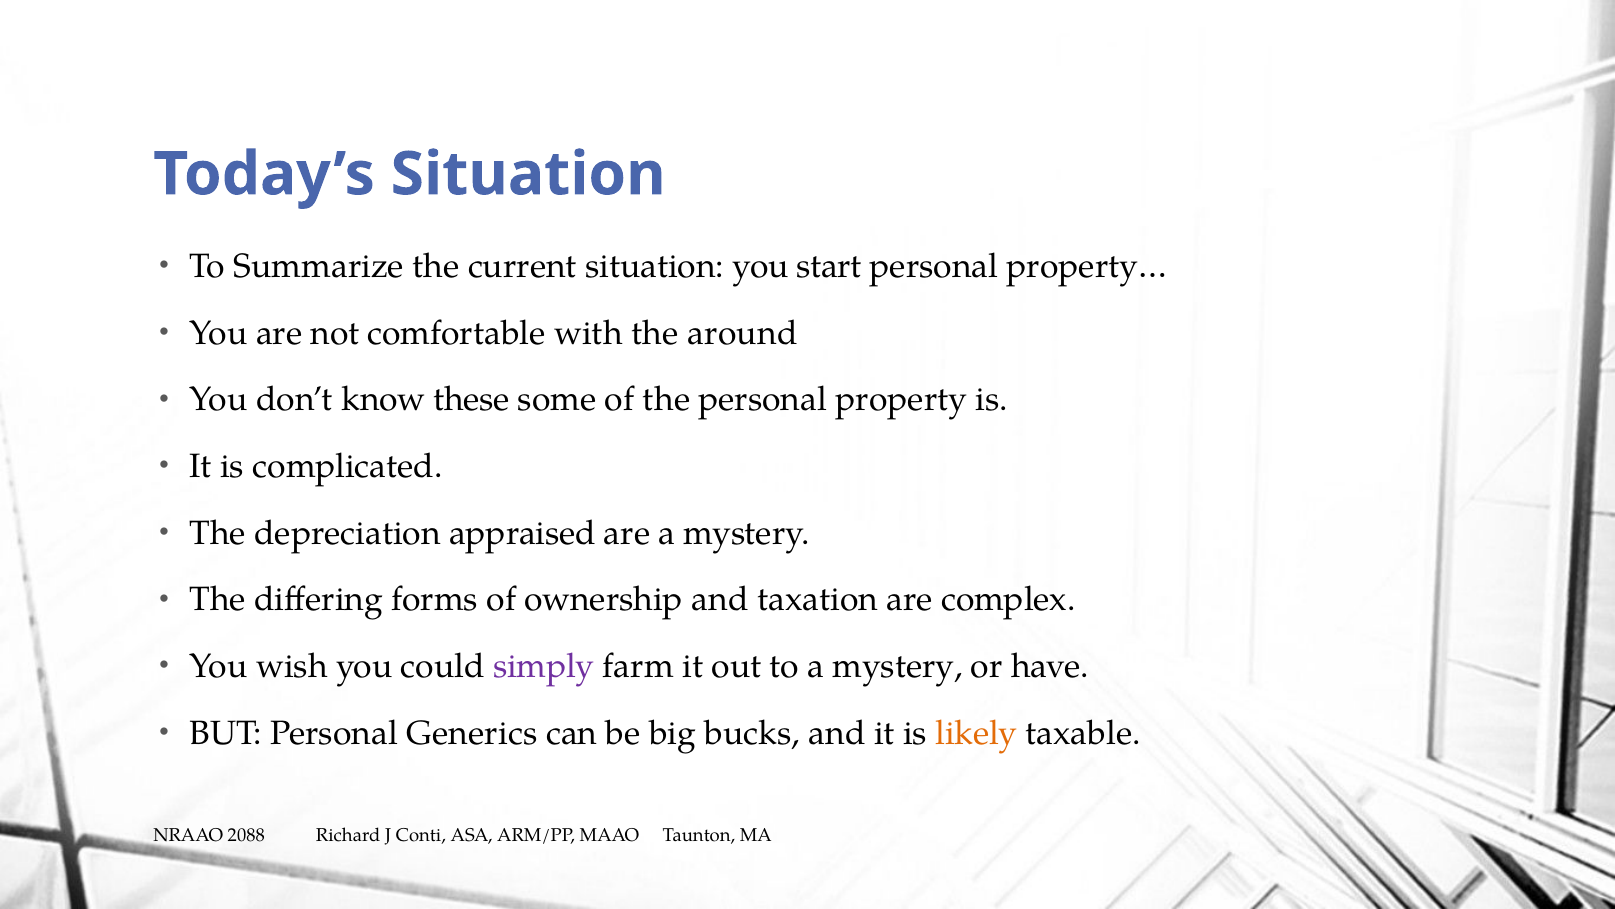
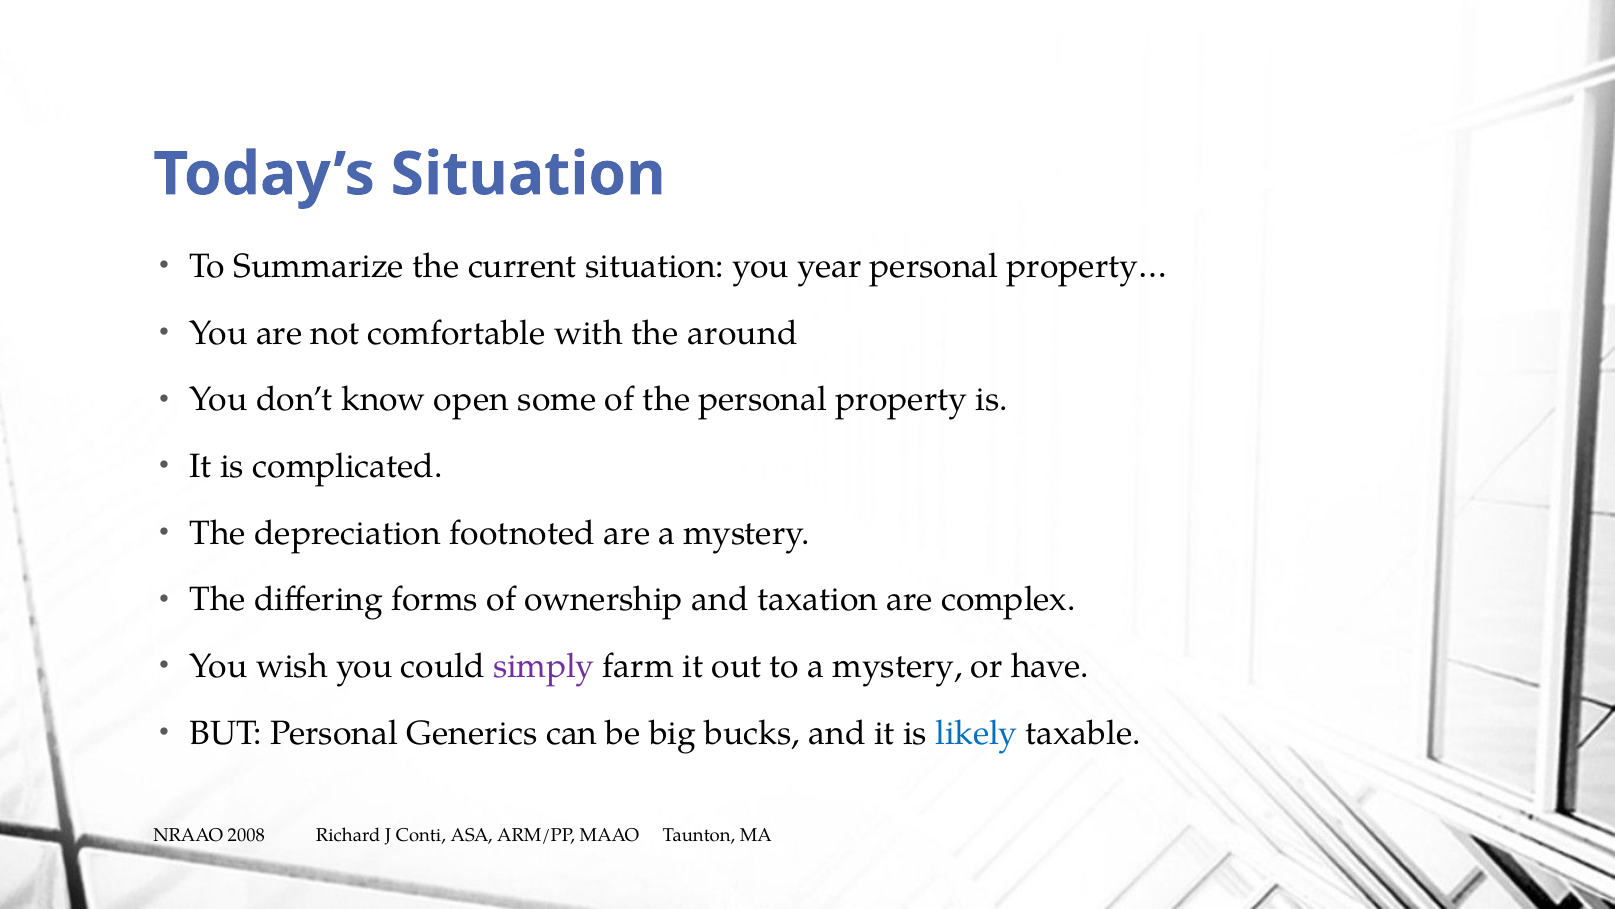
start: start -> year
these: these -> open
appraised: appraised -> footnoted
likely colour: orange -> blue
2088: 2088 -> 2008
